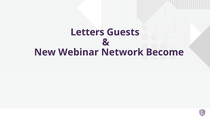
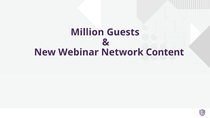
Letters: Letters -> Million
Become: Become -> Content
